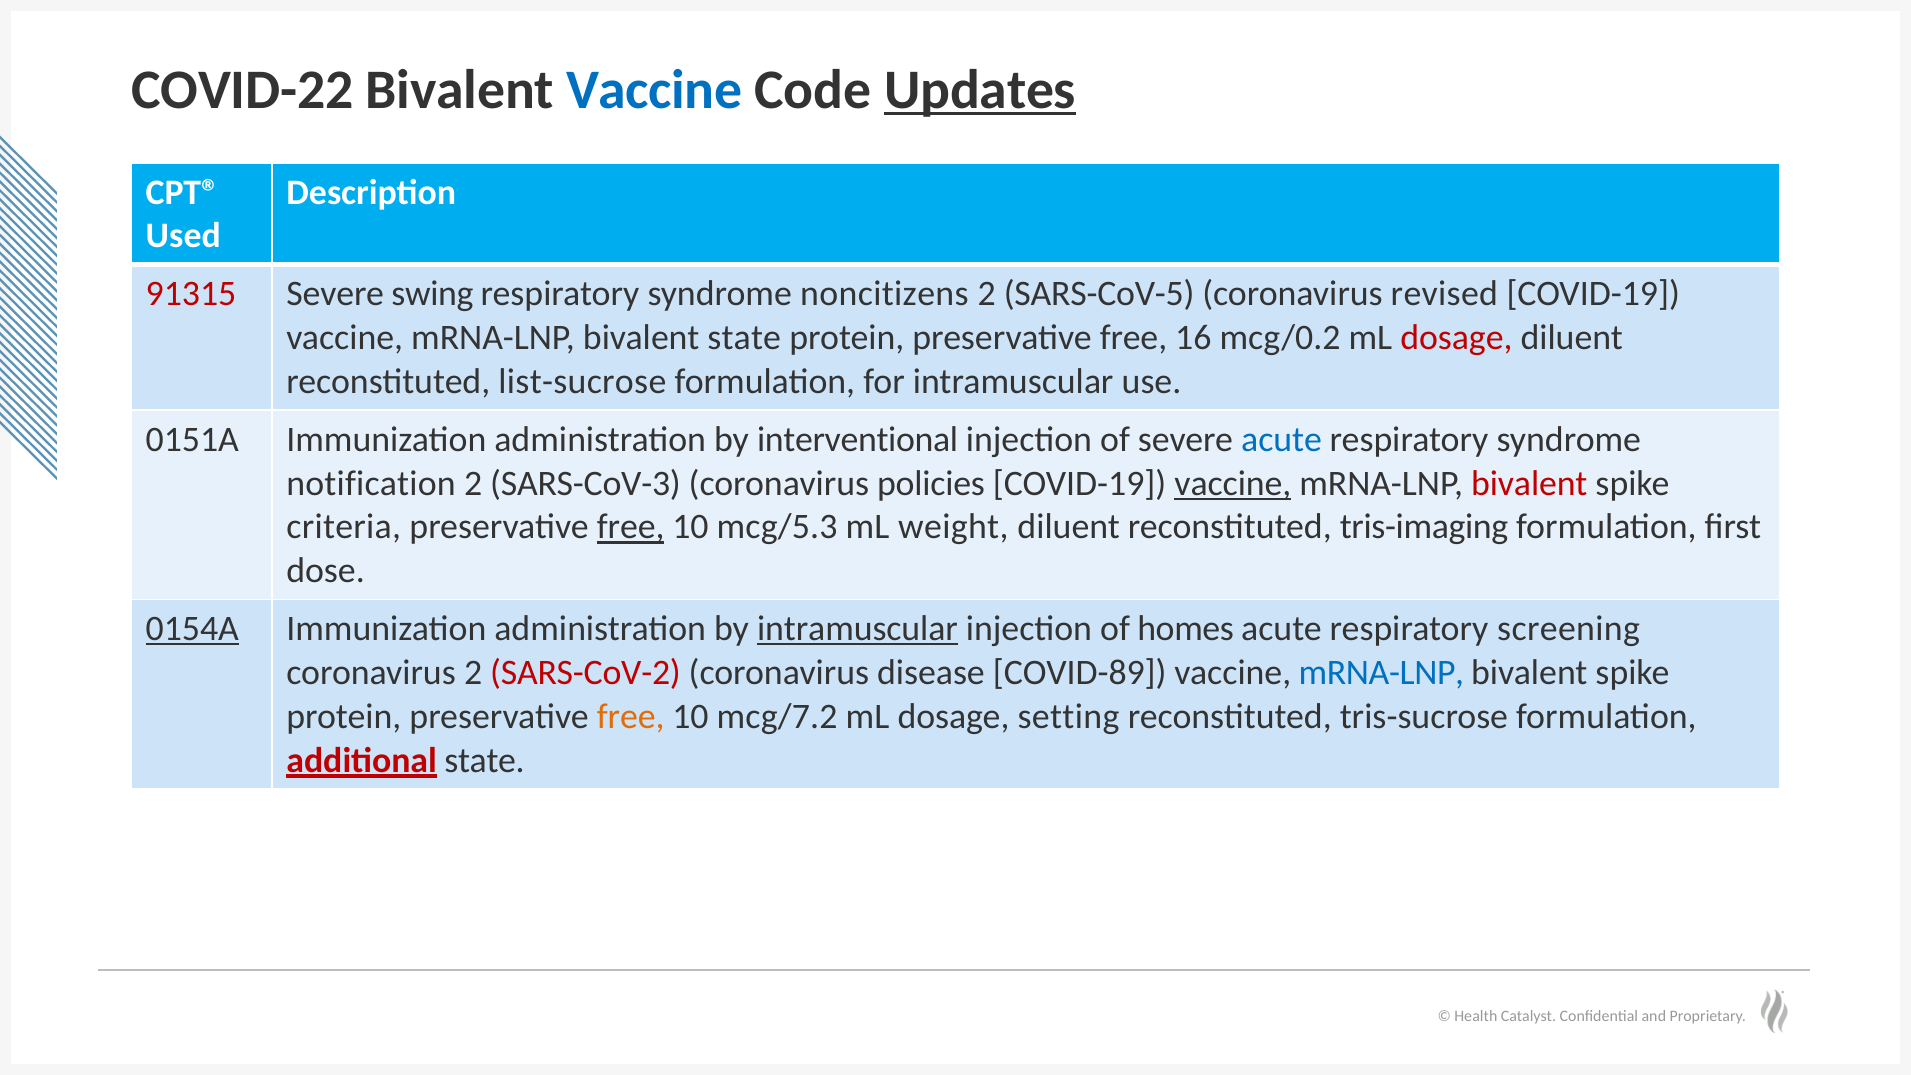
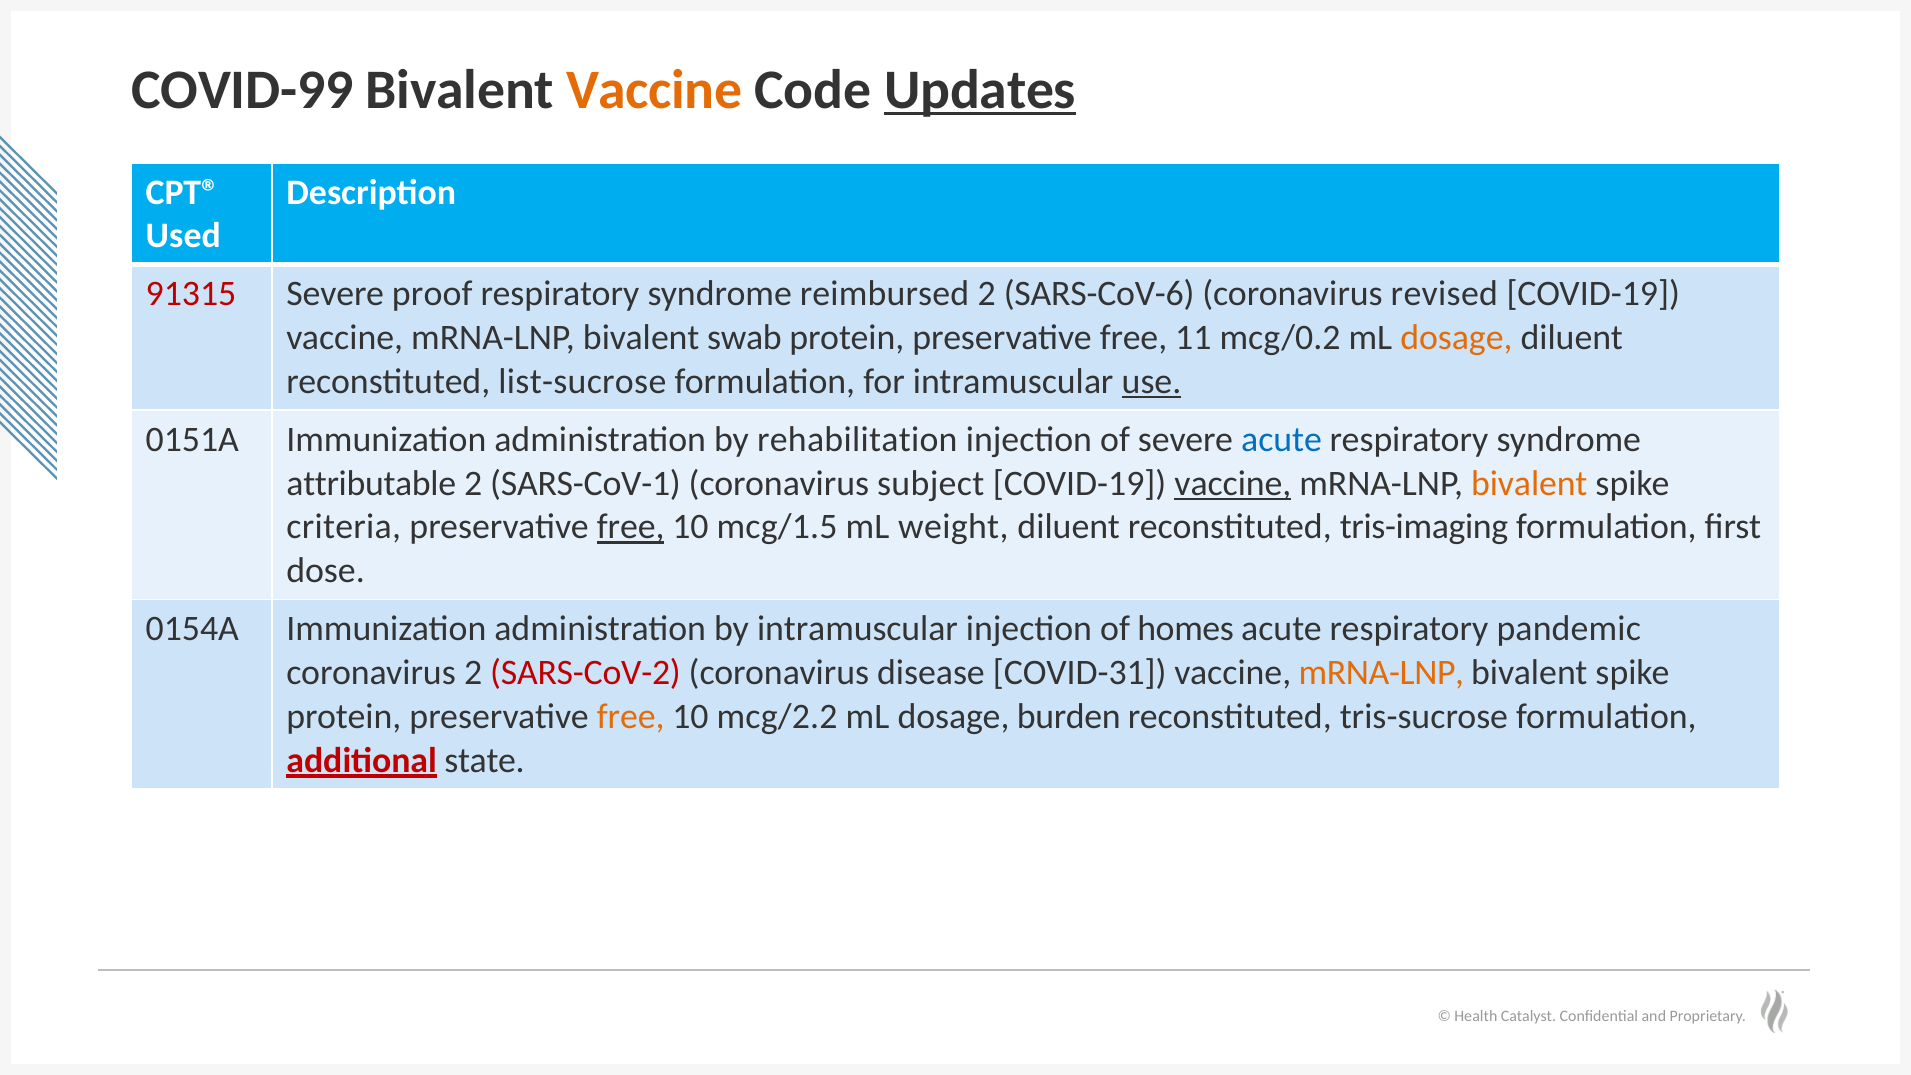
COVID-22: COVID-22 -> COVID-99
Vaccine at (654, 90) colour: blue -> orange
swing: swing -> proof
noncitizens: noncitizens -> reimbursed
SARS-CoV-5: SARS-CoV-5 -> SARS-CoV-6
bivalent state: state -> swab
16: 16 -> 11
dosage at (1456, 338) colour: red -> orange
use underline: none -> present
interventional: interventional -> rehabilitation
notification: notification -> attributable
SARS-CoV-3: SARS-CoV-3 -> SARS-CoV-1
policies: policies -> subject
bivalent at (1529, 483) colour: red -> orange
mcg/5.3: mcg/5.3 -> mcg/1.5
0154A underline: present -> none
intramuscular at (857, 629) underline: present -> none
screening: screening -> pandemic
COVID-89: COVID-89 -> COVID-31
mRNA-LNP at (1381, 673) colour: blue -> orange
mcg/7.2: mcg/7.2 -> mcg/2.2
setting: setting -> burden
